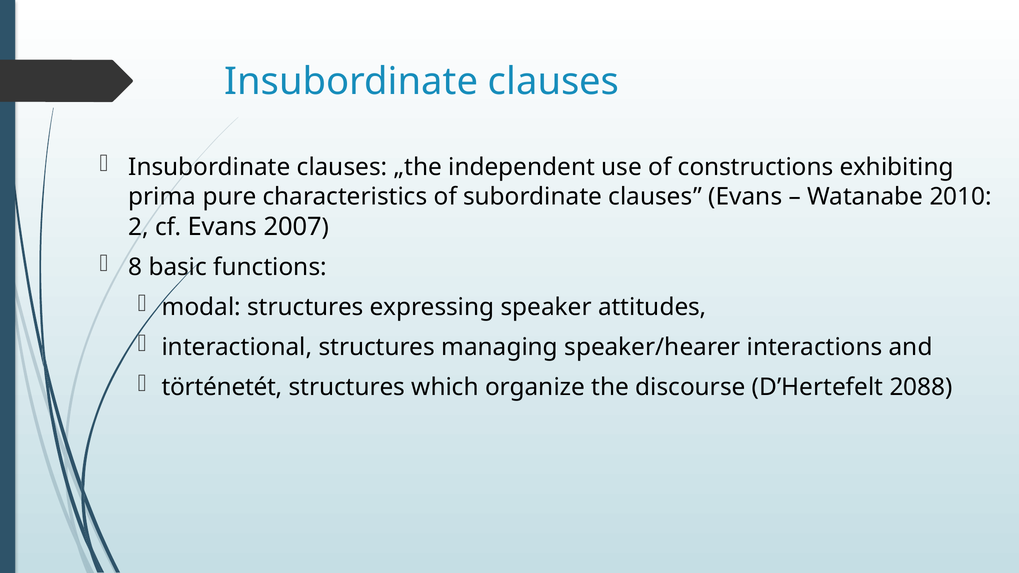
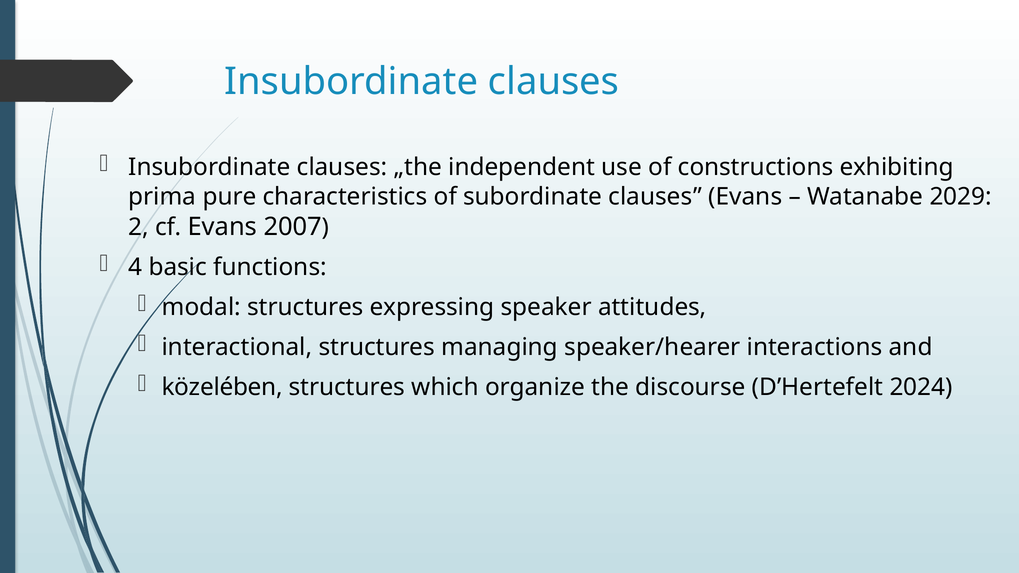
2010: 2010 -> 2029
8: 8 -> 4
történetét: történetét -> közelében
2088: 2088 -> 2024
